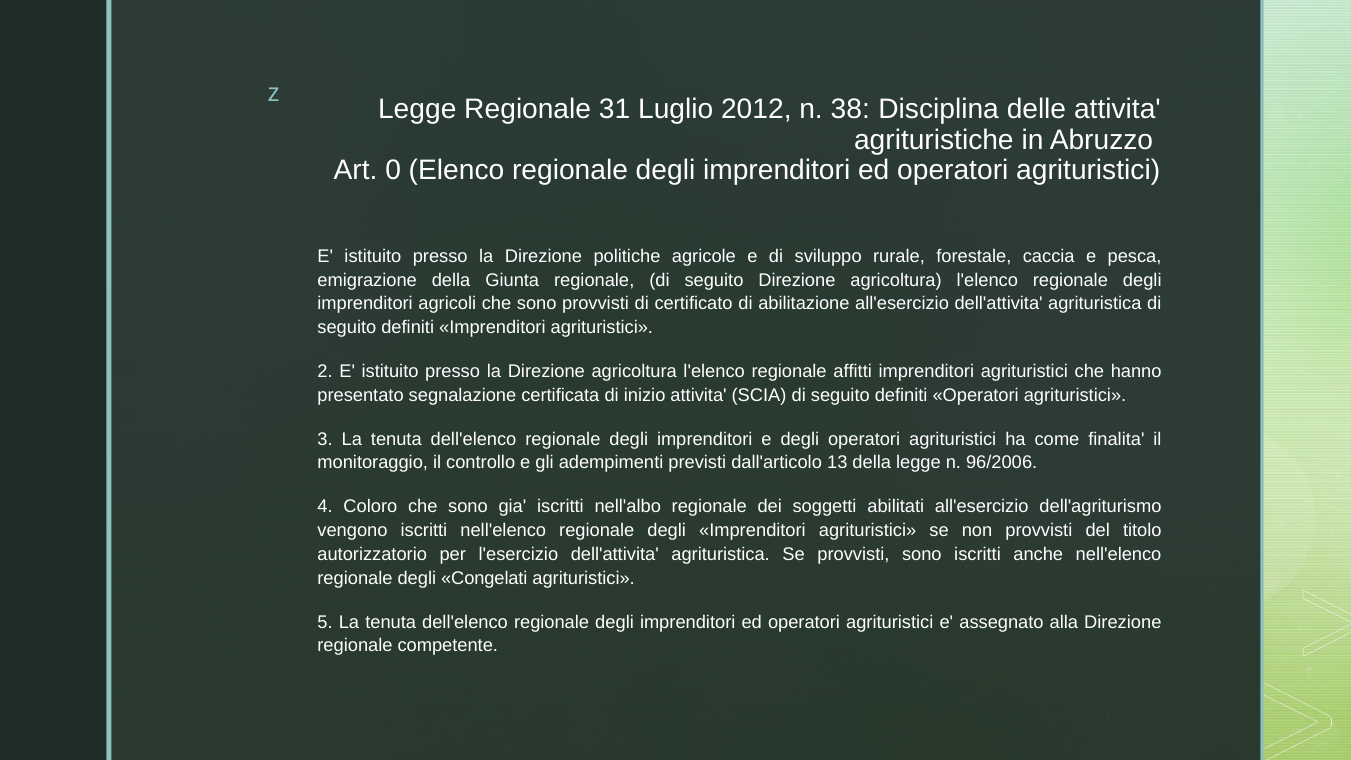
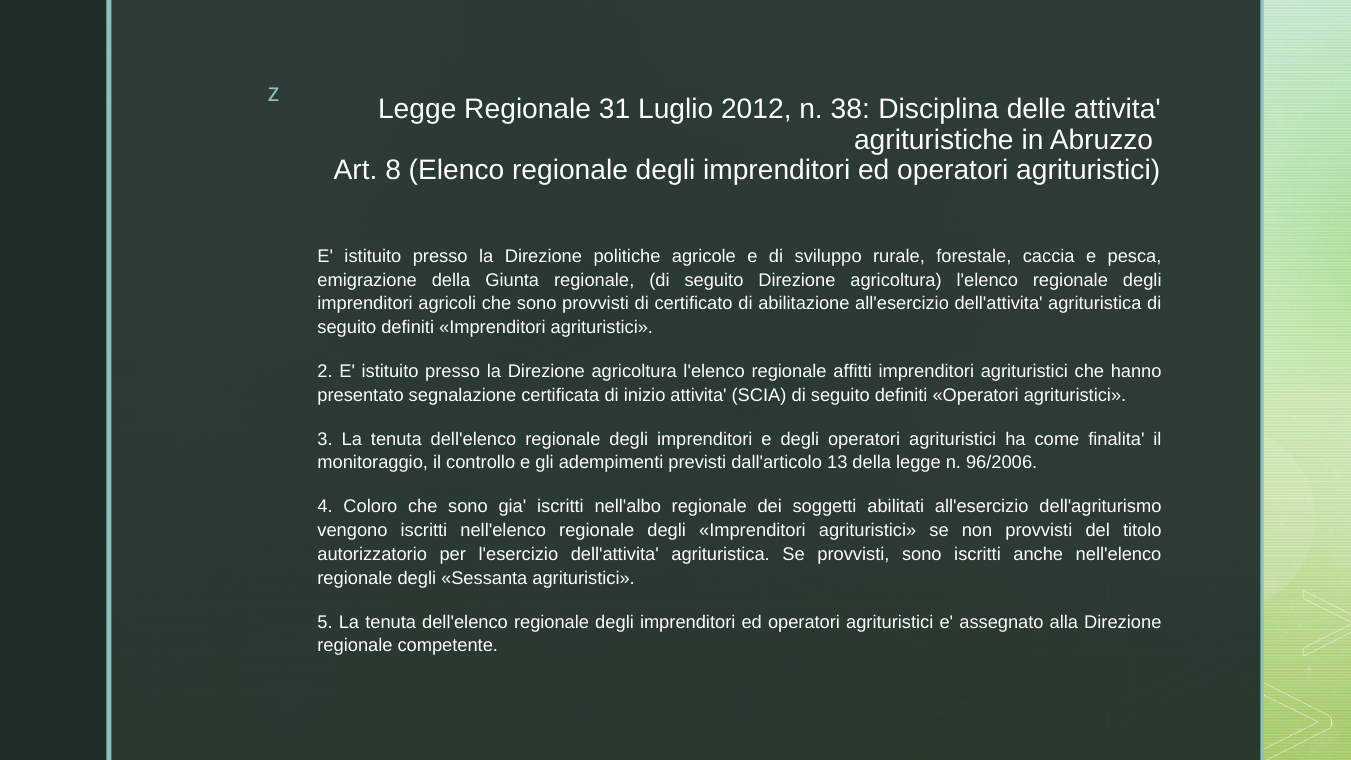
0: 0 -> 8
Congelati: Congelati -> Sessanta
